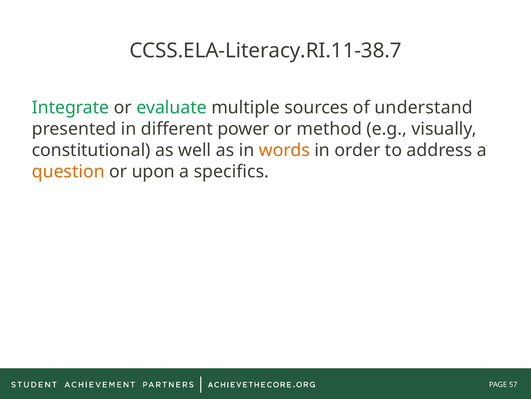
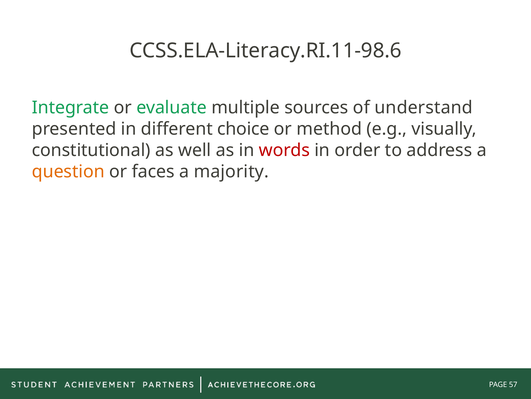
CCSS.ELA-Literacy.RI.11-38.7: CCSS.ELA-Literacy.RI.11-38.7 -> CCSS.ELA-Literacy.RI.11-98.6
power: power -> choice
words colour: orange -> red
upon: upon -> faces
specifics: specifics -> majority
